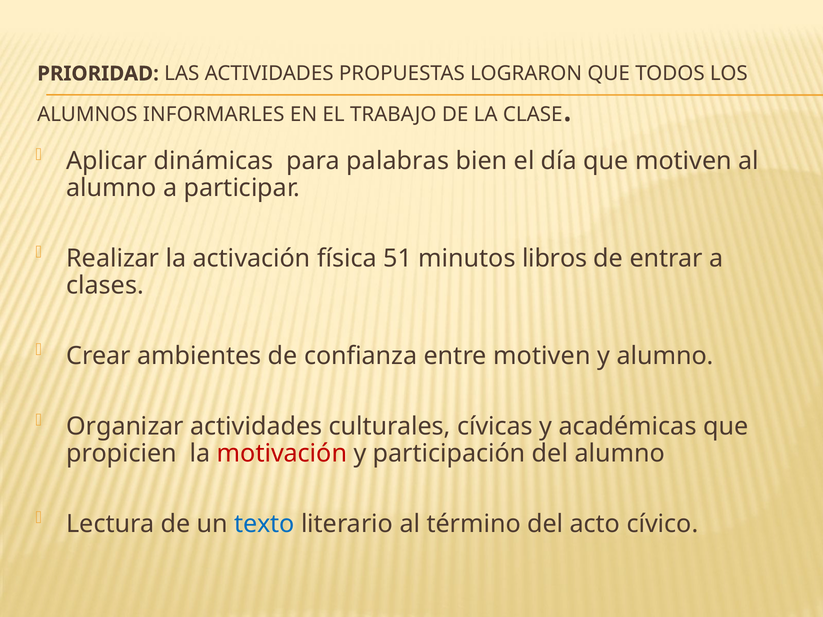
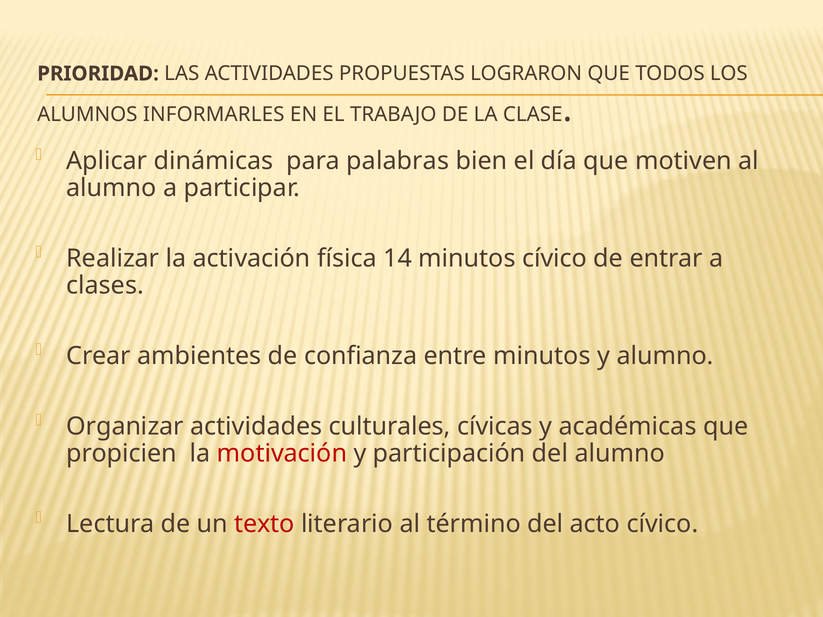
51: 51 -> 14
minutos libros: libros -> cívico
entre motiven: motiven -> minutos
texto colour: blue -> red
